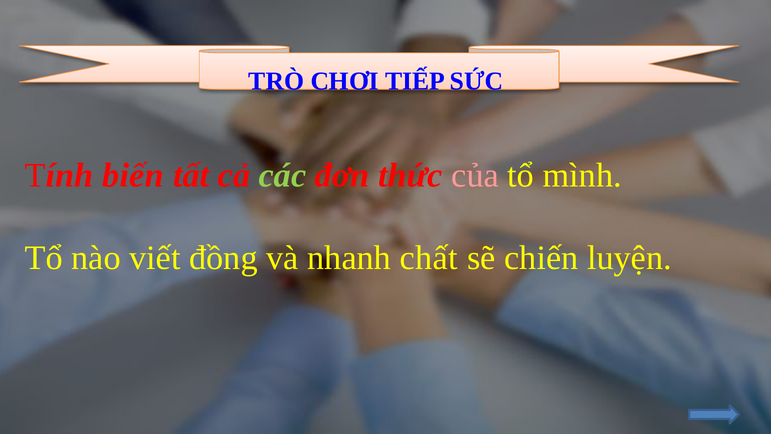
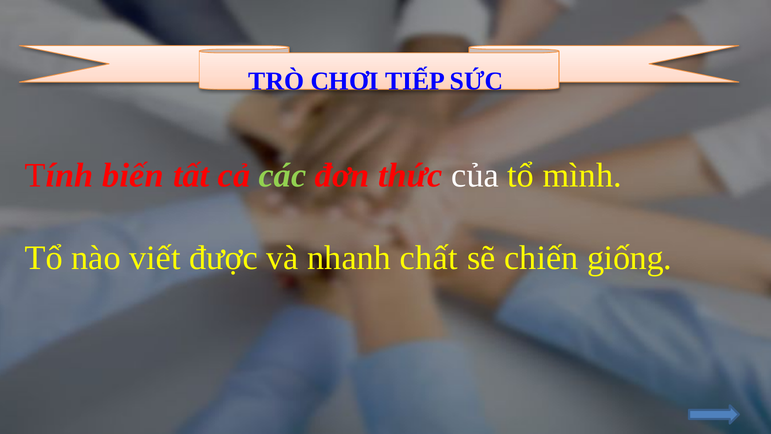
của colour: pink -> white
đồng: đồng -> được
luyện: luyện -> giống
